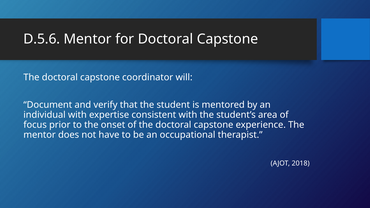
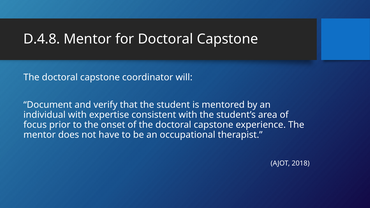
D.5.6: D.5.6 -> D.4.8
